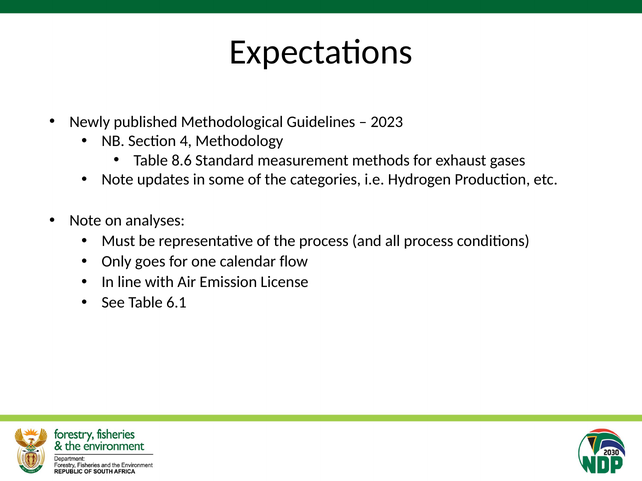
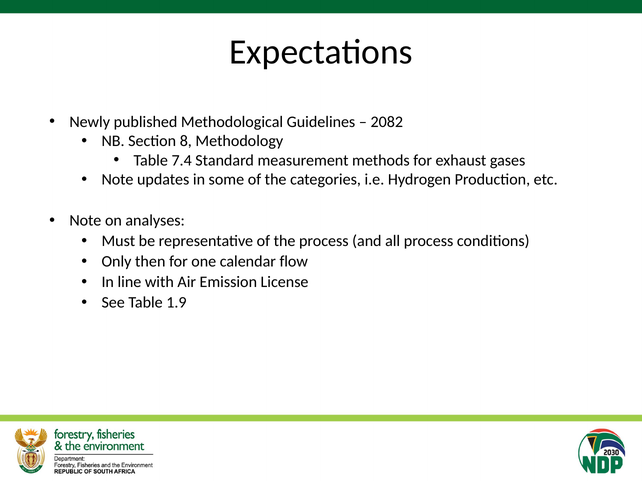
2023: 2023 -> 2082
4: 4 -> 8
8.6: 8.6 -> 7.4
goes: goes -> then
6.1: 6.1 -> 1.9
